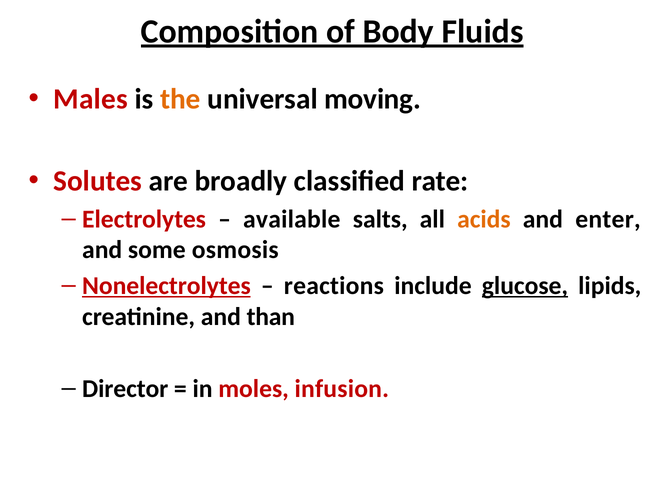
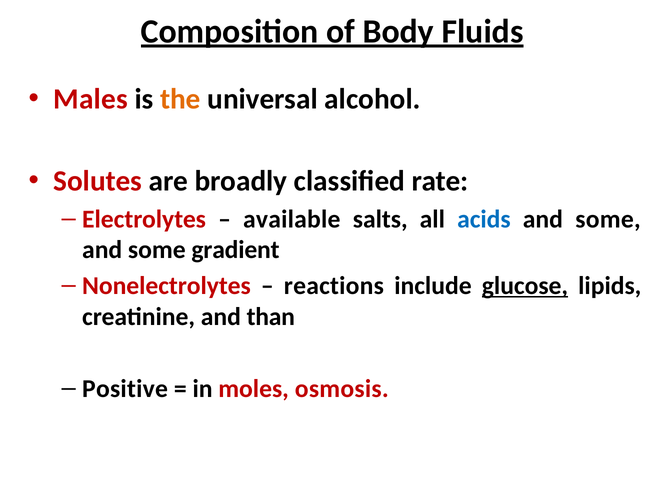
moving: moving -> alcohol
acids colour: orange -> blue
enter at (608, 219): enter -> some
osmosis: osmosis -> gradient
Nonelectrolytes underline: present -> none
Director: Director -> Positive
infusion: infusion -> osmosis
